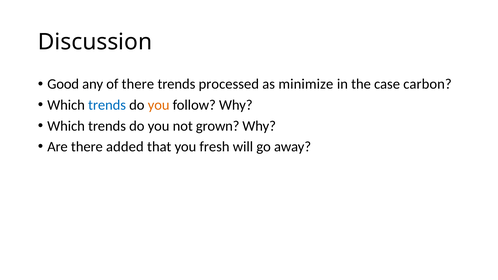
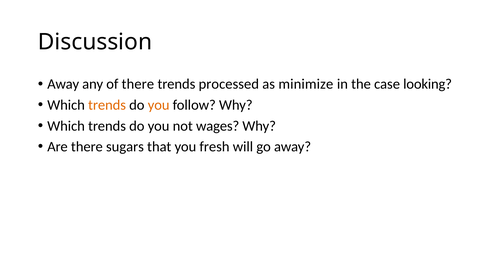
Good at (63, 84): Good -> Away
carbon: carbon -> looking
trends at (107, 105) colour: blue -> orange
grown: grown -> wages
added: added -> sugars
